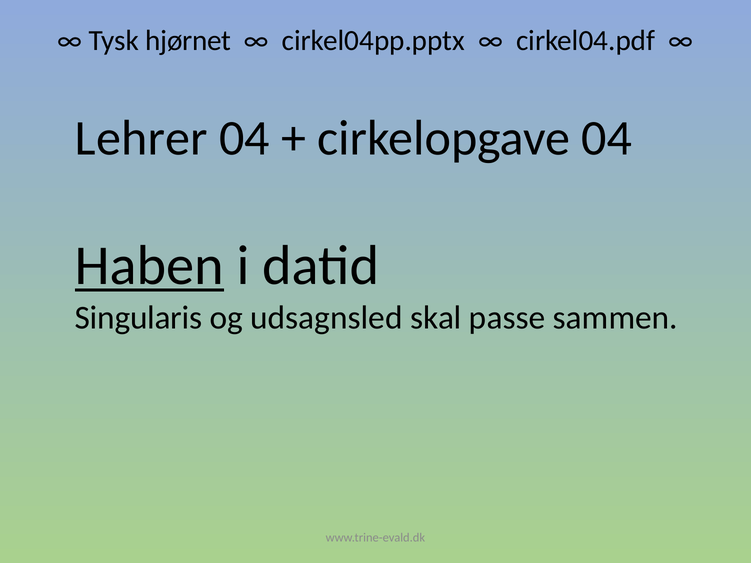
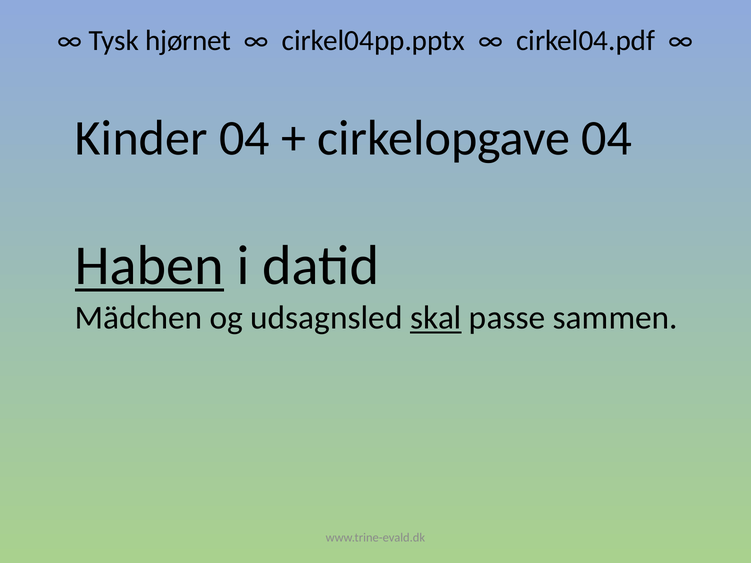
Lehrer: Lehrer -> Kinder
Singularis: Singularis -> Mädchen
skal underline: none -> present
